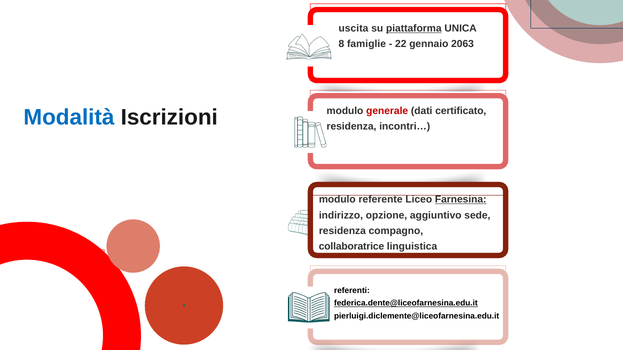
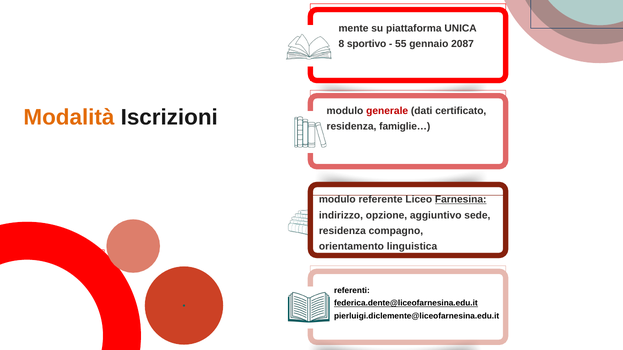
uscita: uscita -> mente
piattaforma underline: present -> none
famiglie: famiglie -> sportivo
22: 22 -> 55
2063: 2063 -> 2087
Modalità colour: blue -> orange
incontri…: incontri… -> famiglie…
collaboratrice: collaboratrice -> orientamento
